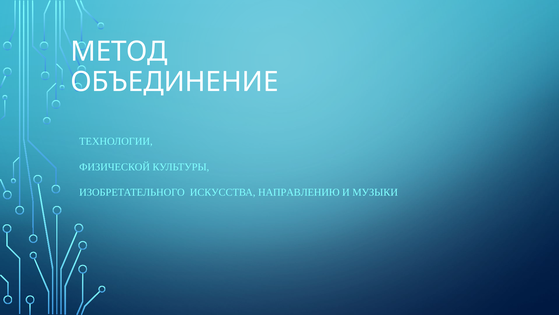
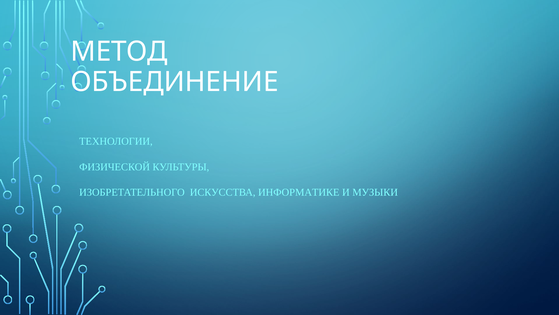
НАПРАВЛЕНИЮ: НАПРАВЛЕНИЮ -> ИНФОРМАТИКЕ
